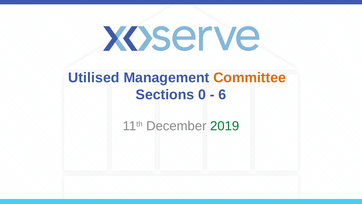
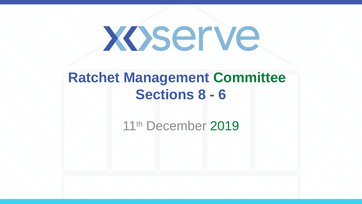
Utilised: Utilised -> Ratchet
Committee colour: orange -> green
0: 0 -> 8
